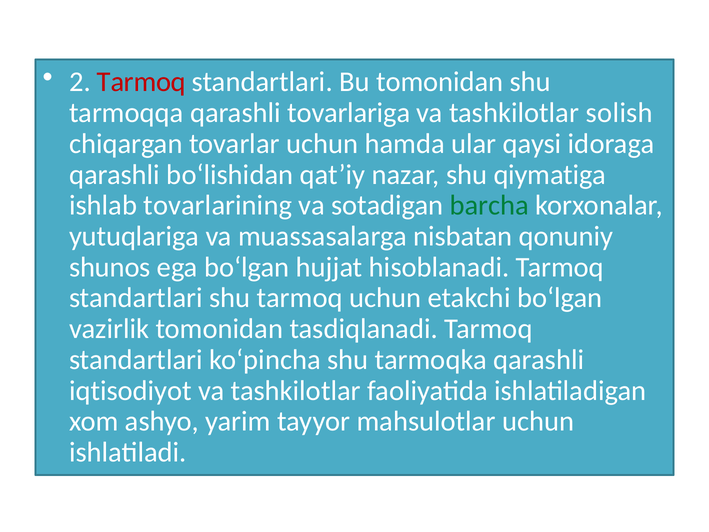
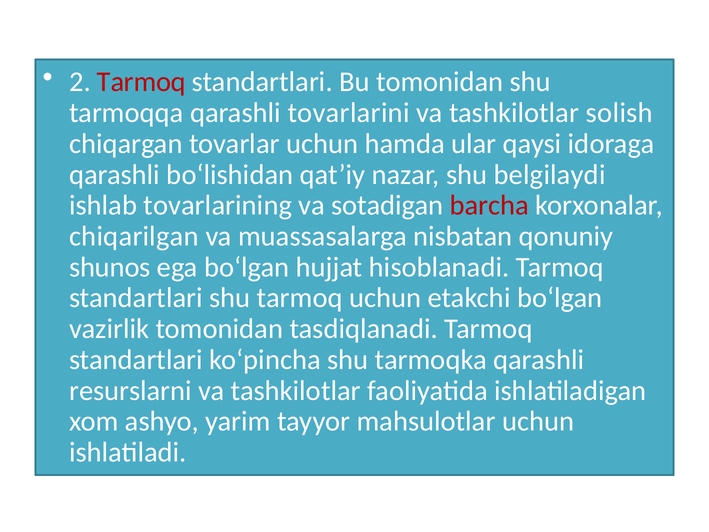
tovarlariga: tovarlariga -> tovarlarini
qiymatiga: qiymatiga -> belgilaydi
barcha colour: green -> red
yutuqlariga: yutuqlariga -> chiqarilgan
iqtisodiyot: iqtisodiyot -> resurslarni
